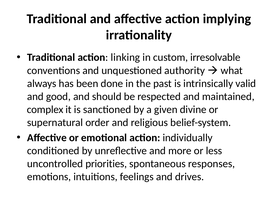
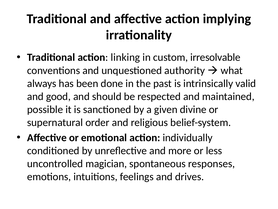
complex: complex -> possible
priorities: priorities -> magician
